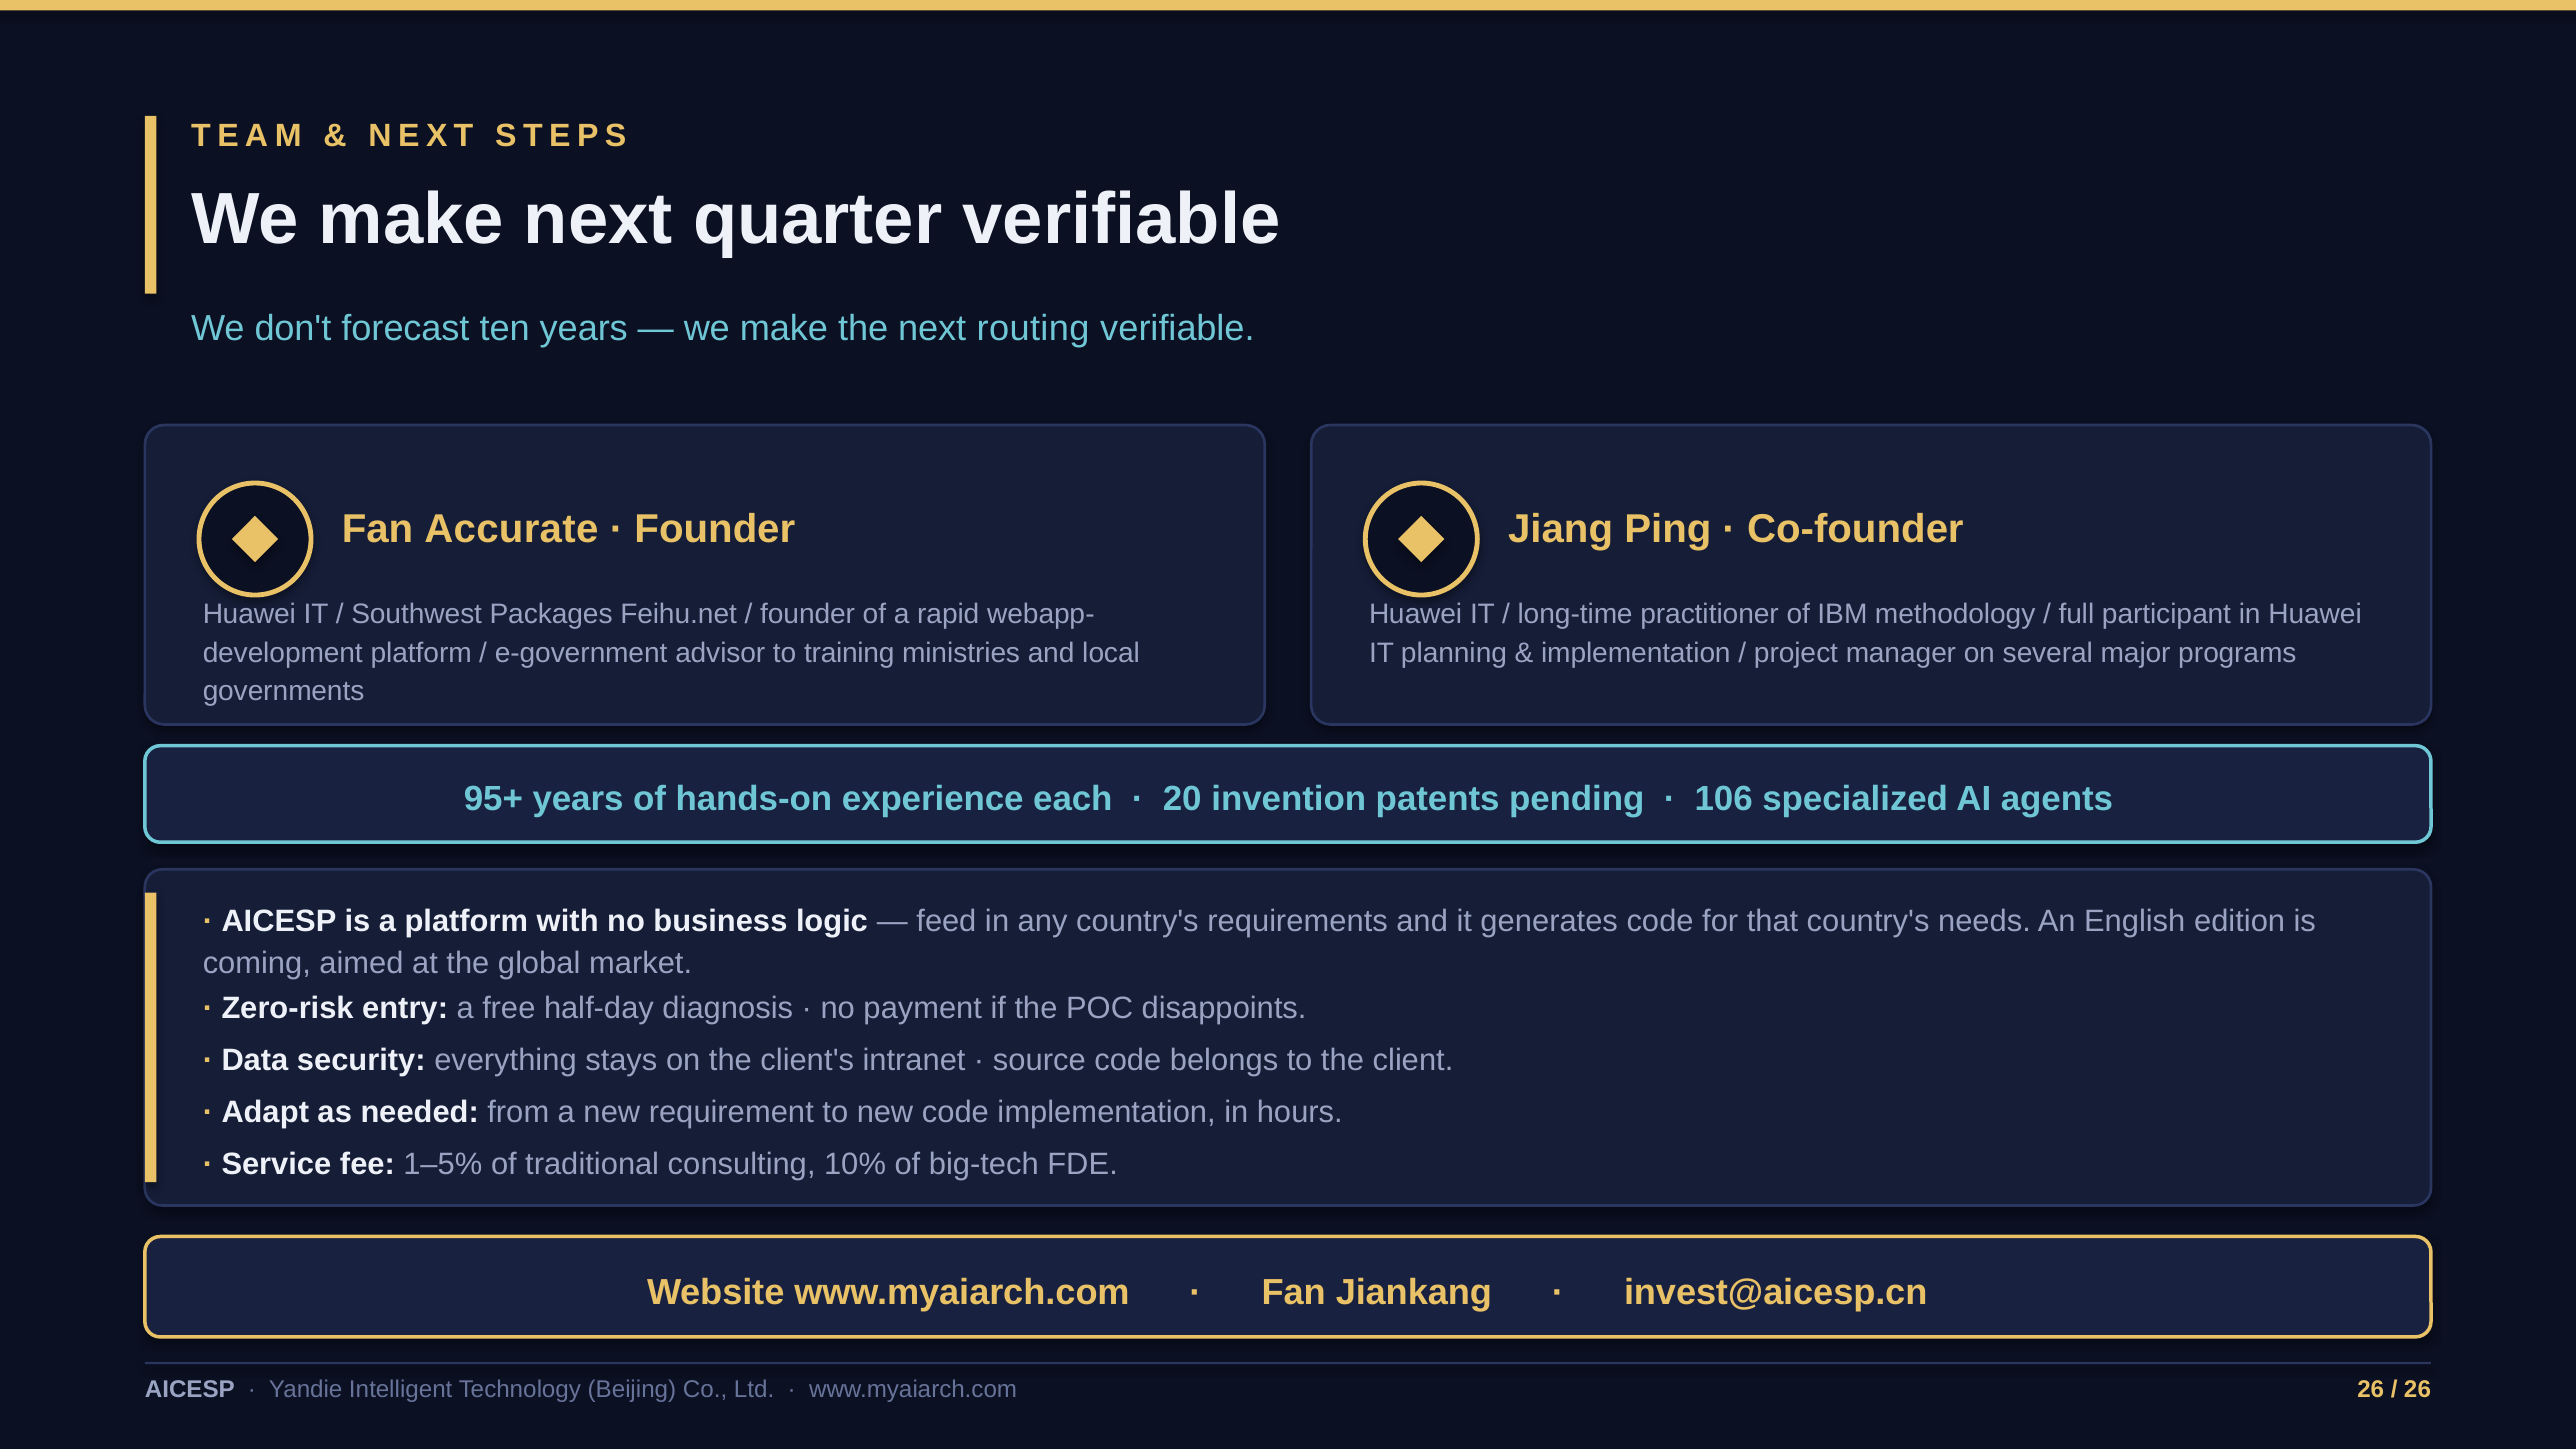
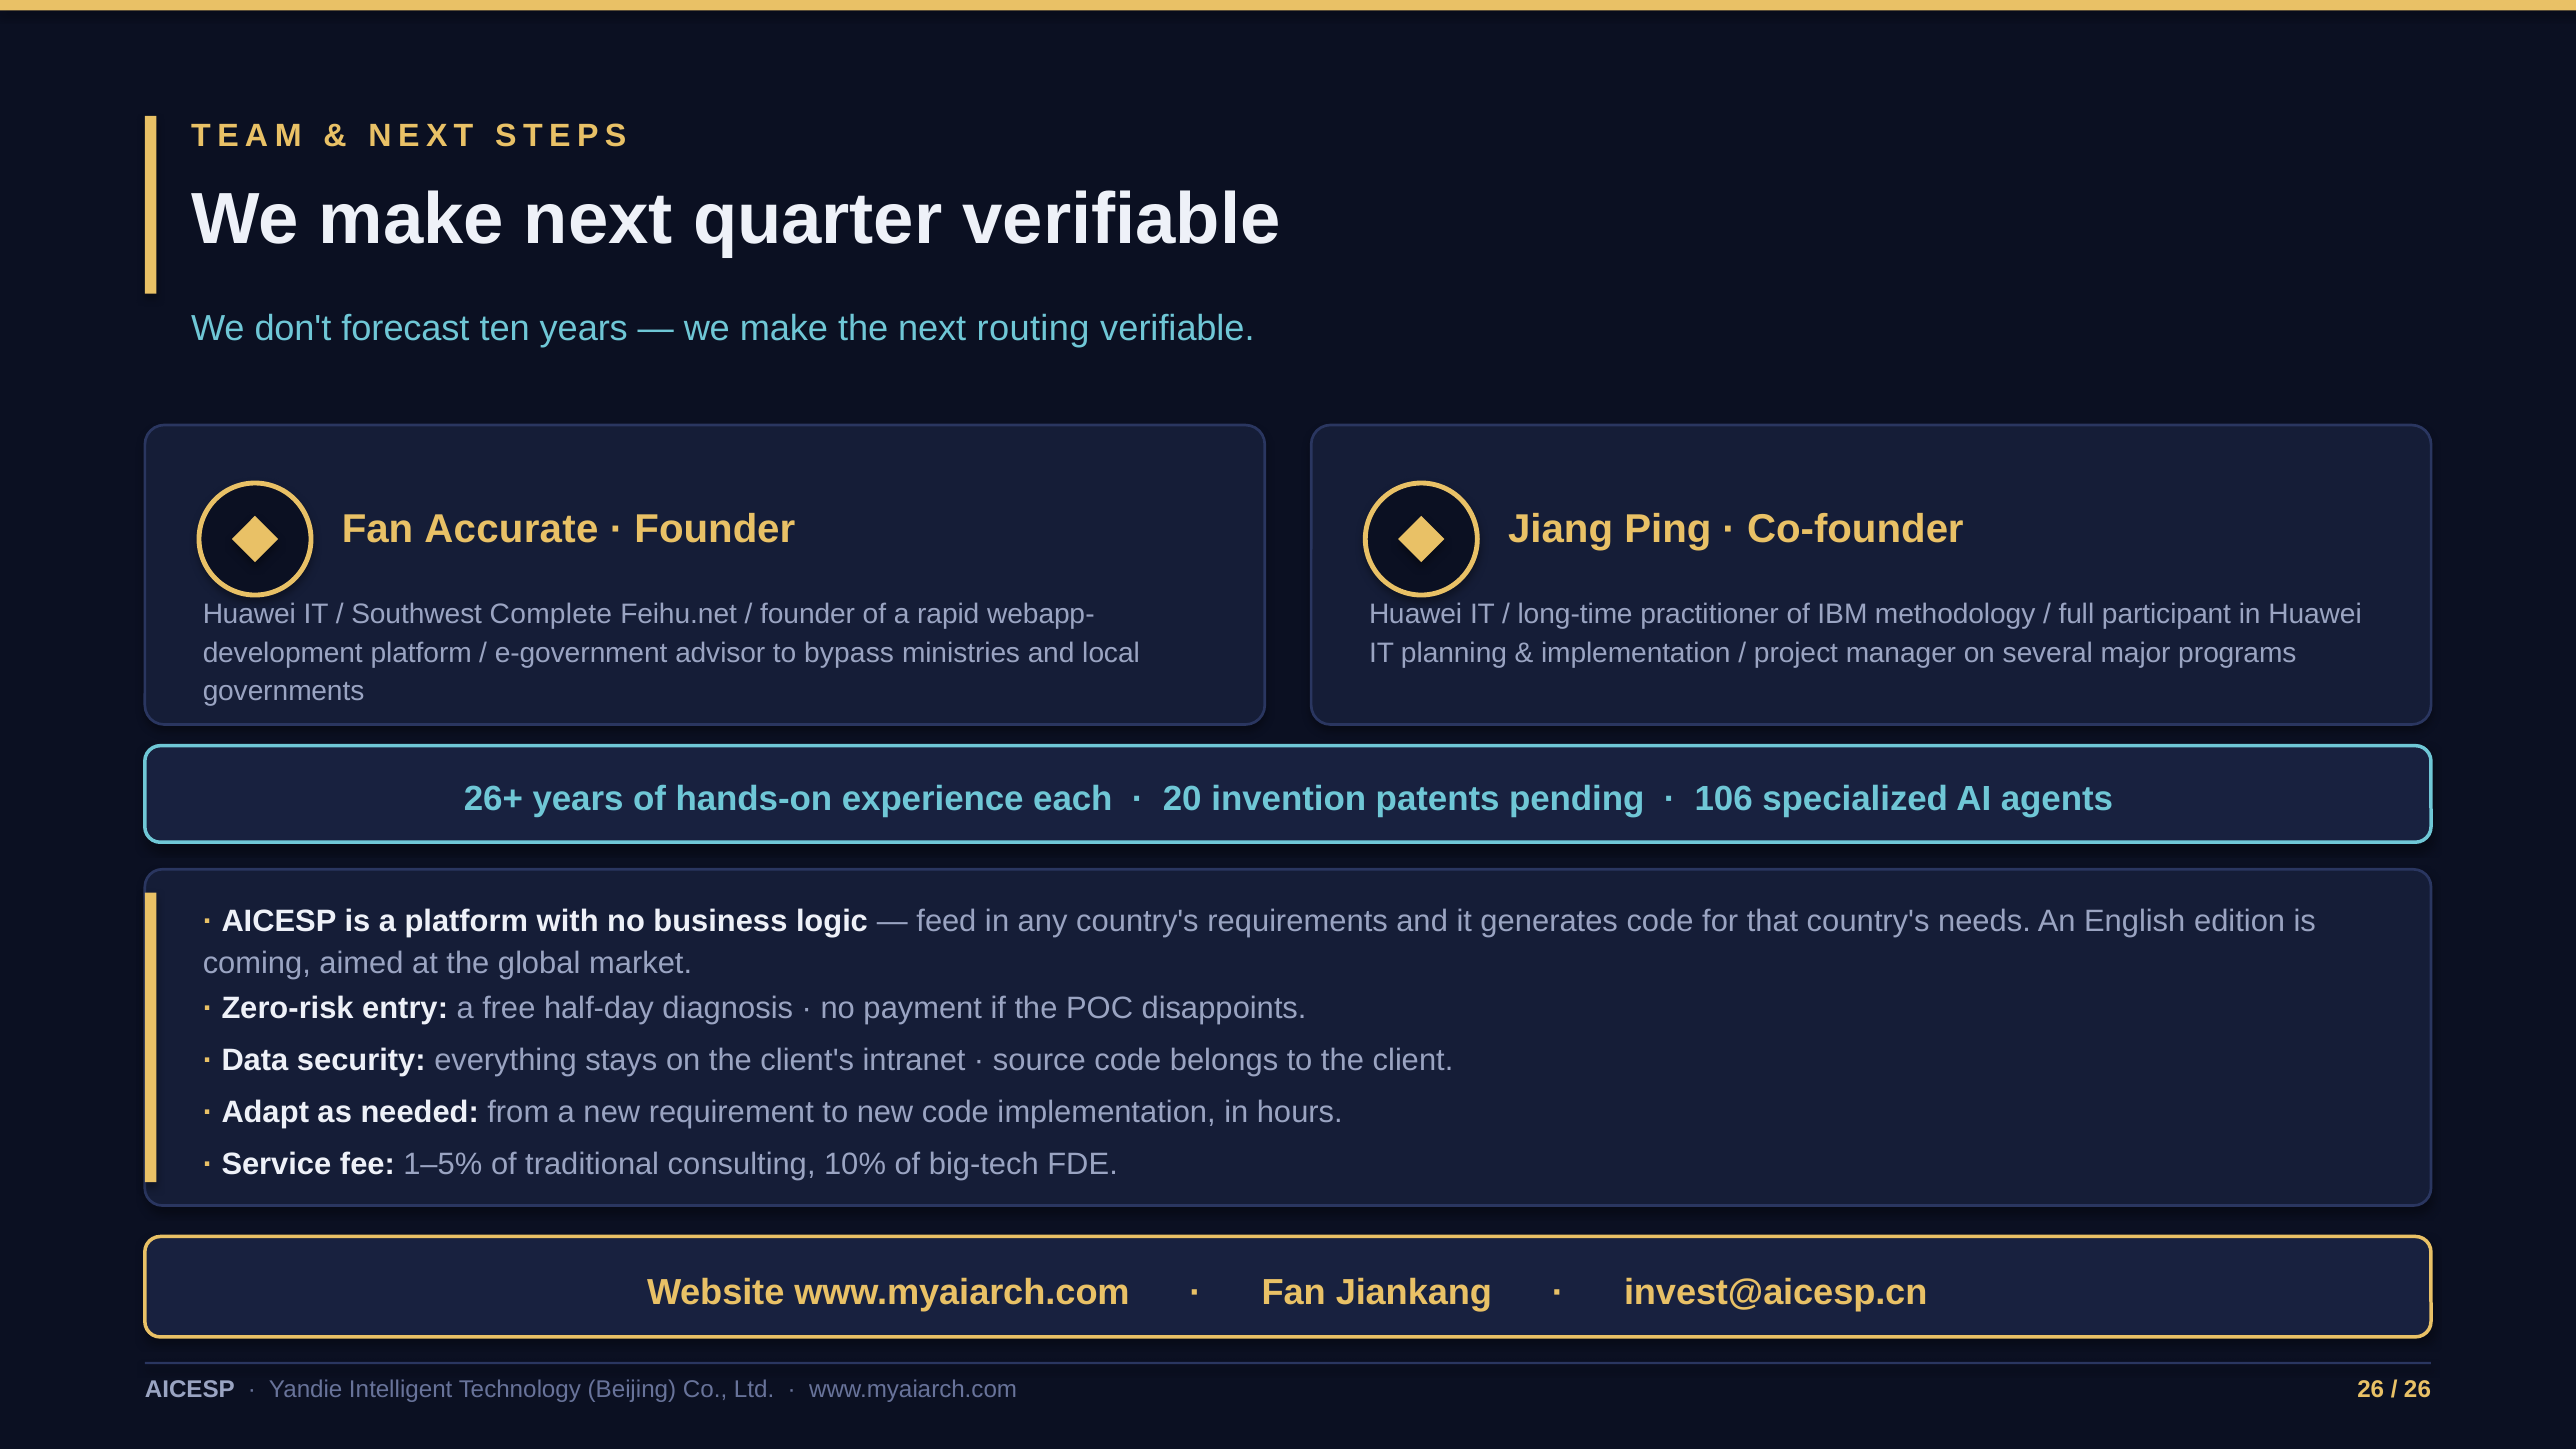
Packages: Packages -> Complete
training: training -> bypass
95+: 95+ -> 26+
